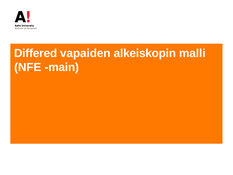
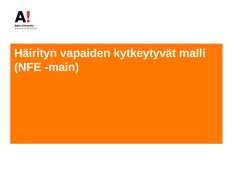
Differed: Differed -> Häirityn
alkeiskopin: alkeiskopin -> kytkeytyvät
